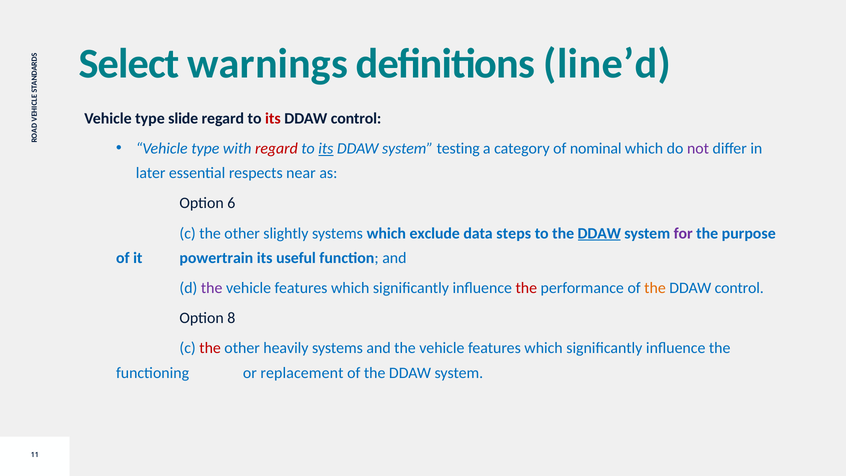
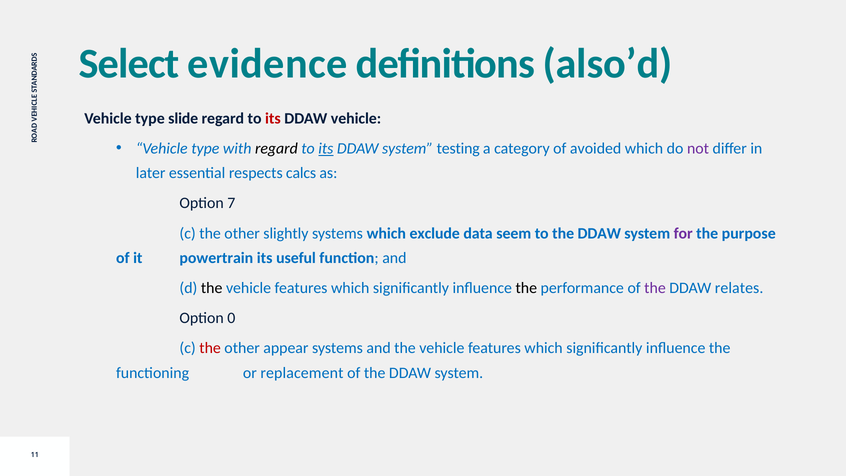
warnings: warnings -> evidence
line’d: line’d -> also’d
control at (356, 118): control -> vehicle
regard at (276, 148) colour: red -> black
nominal: nominal -> avoided
near: near -> calcs
6: 6 -> 7
steps: steps -> seem
DDAW at (599, 233) underline: present -> none
the at (212, 288) colour: purple -> black
the at (526, 288) colour: red -> black
the at (655, 288) colour: orange -> purple
control at (739, 288): control -> relates
8: 8 -> 0
heavily: heavily -> appear
